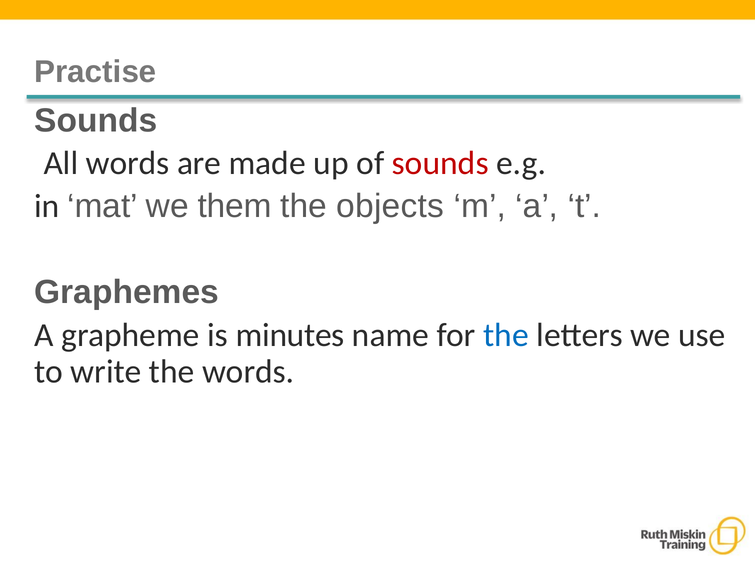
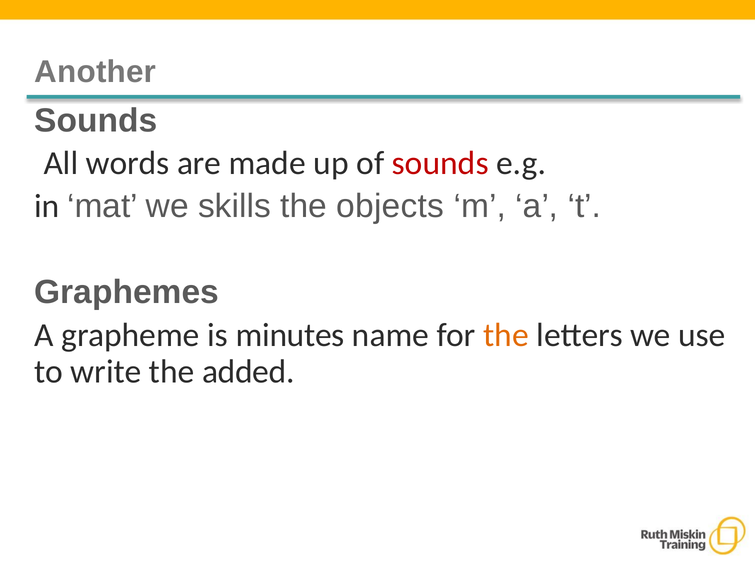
Practise: Practise -> Another
them: them -> skills
the at (506, 335) colour: blue -> orange
the words: words -> added
